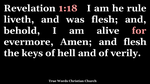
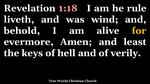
was flesh: flesh -> wind
for colour: pink -> yellow
and flesh: flesh -> least
